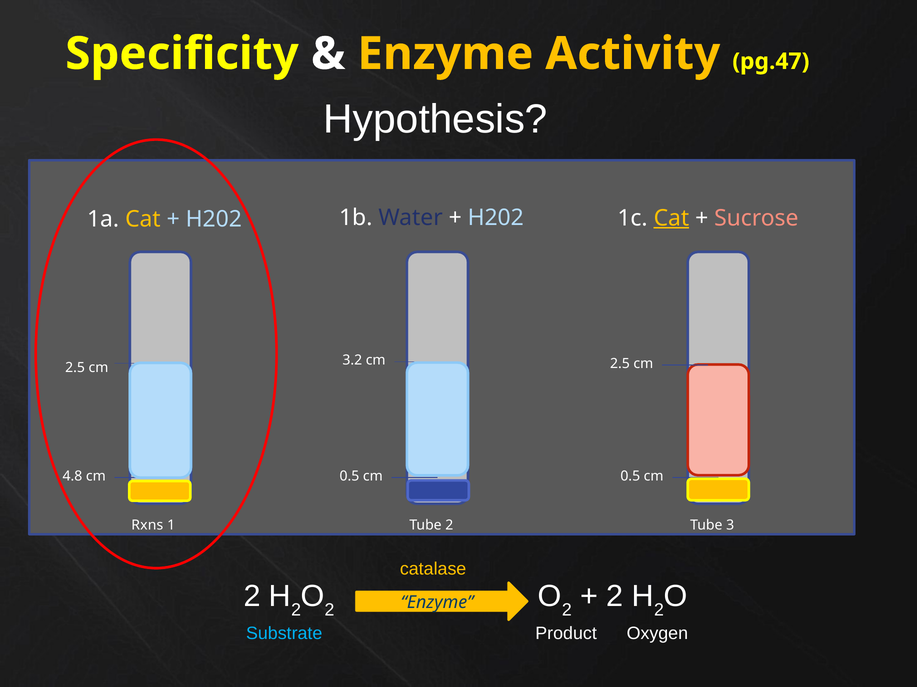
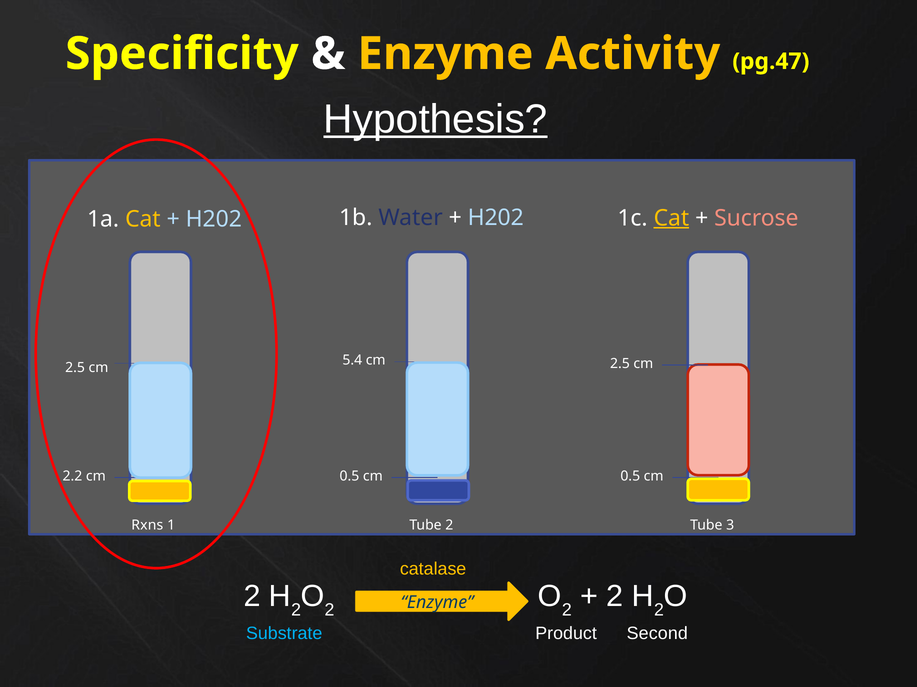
Hypothesis underline: none -> present
3.2: 3.2 -> 5.4
4.8: 4.8 -> 2.2
Oxygen: Oxygen -> Second
